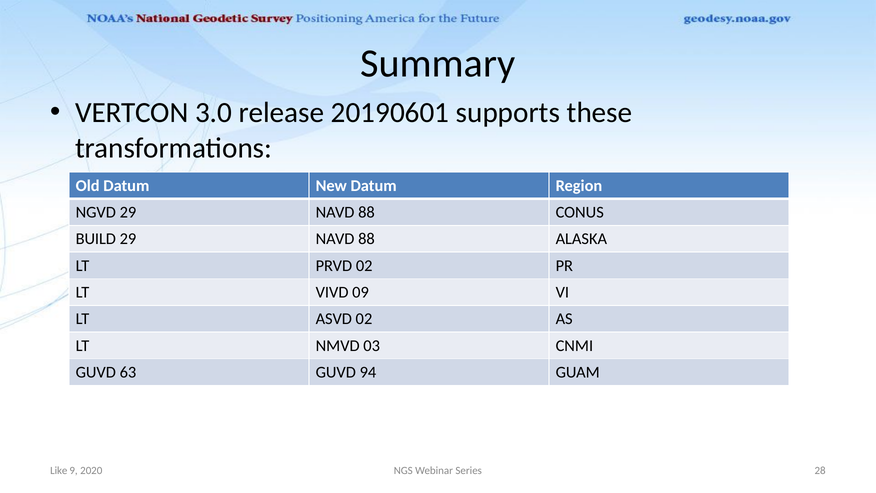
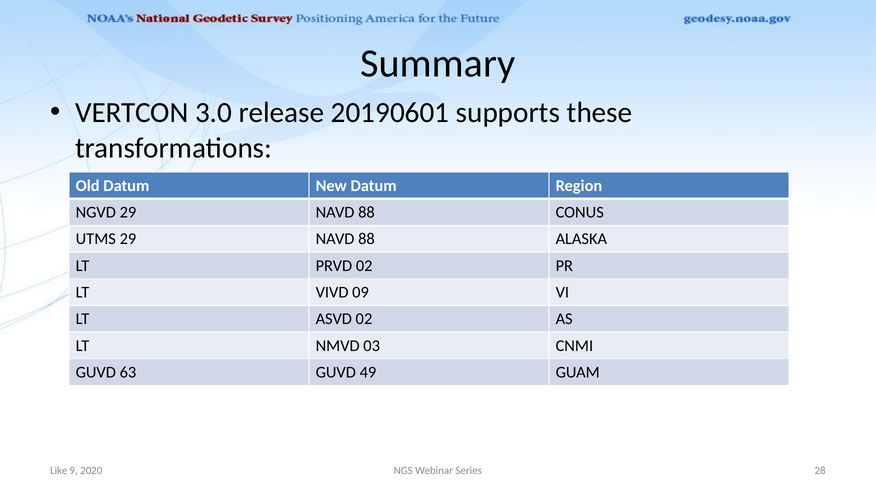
BUILD: BUILD -> UTMS
94: 94 -> 49
